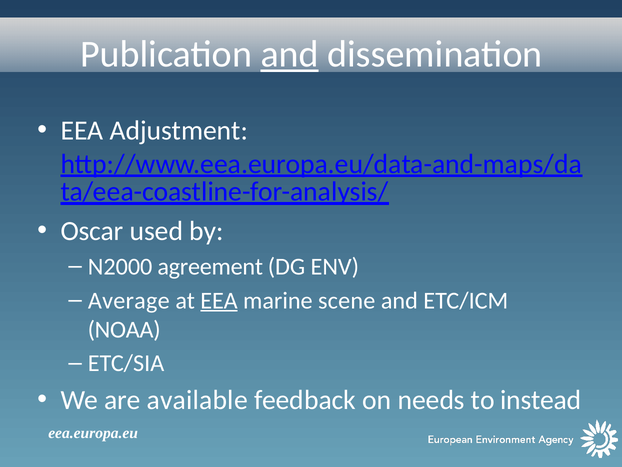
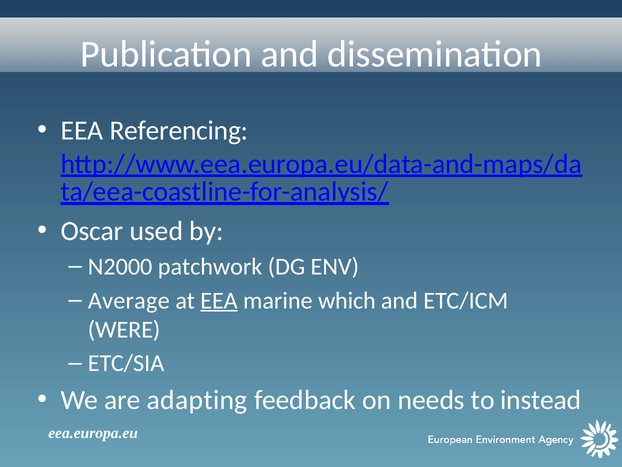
and at (290, 54) underline: present -> none
Adjustment: Adjustment -> Referencing
agreement: agreement -> patchwork
scene: scene -> which
NOAA: NOAA -> WERE
available: available -> adapting
